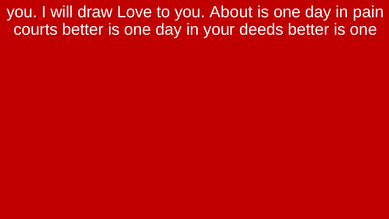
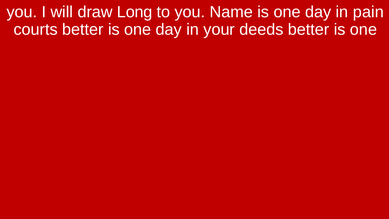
Love: Love -> Long
About: About -> Name
